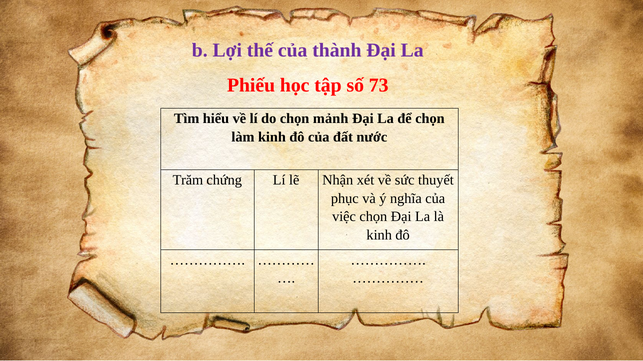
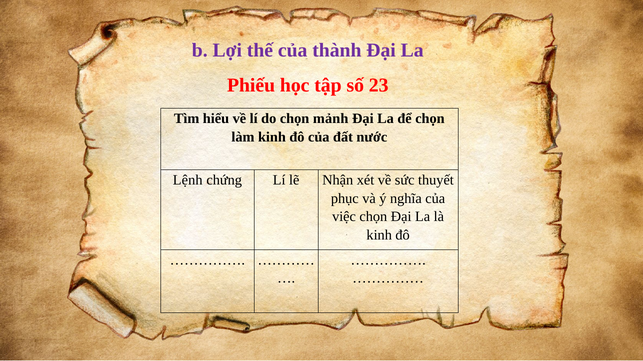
73: 73 -> 23
Trăm: Trăm -> Lệnh
